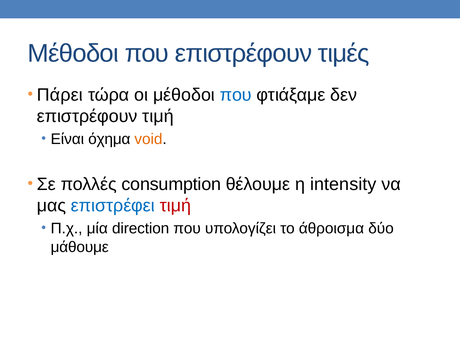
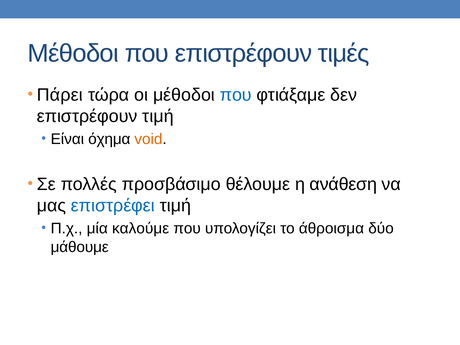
consumption: consumption -> προσβάσιμο
intensity: intensity -> ανάθεση
τιμή at (175, 206) colour: red -> black
direction: direction -> καλούμε
